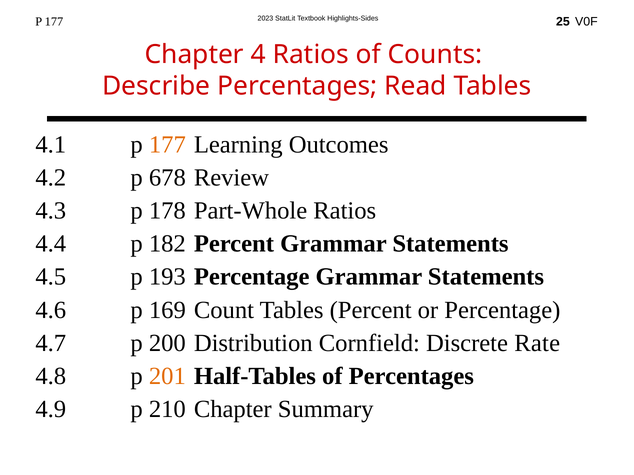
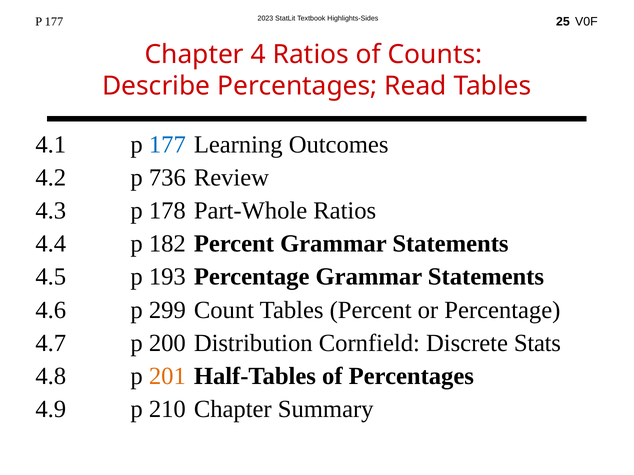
177 at (167, 145) colour: orange -> blue
678: 678 -> 736
169: 169 -> 299
Rate: Rate -> Stats
